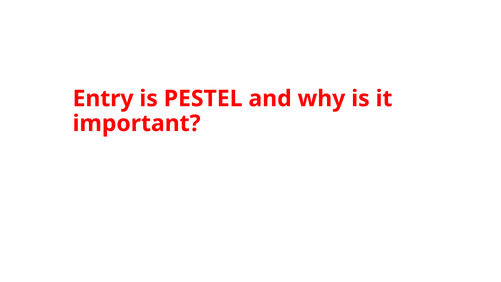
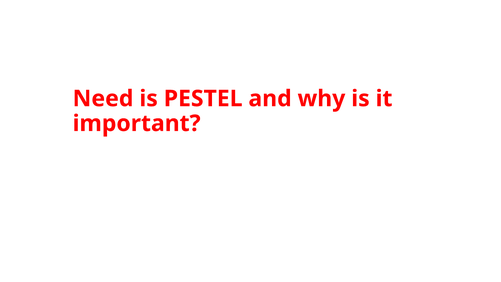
Entry: Entry -> Need
